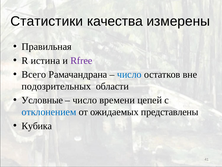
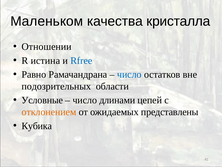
Статистики: Статистики -> Маленьком
измерены: измерены -> кристалла
Правильная: Правильная -> Отношении
Rfree colour: purple -> blue
Всего: Всего -> Равно
времени: времени -> длинами
отклонением colour: blue -> orange
